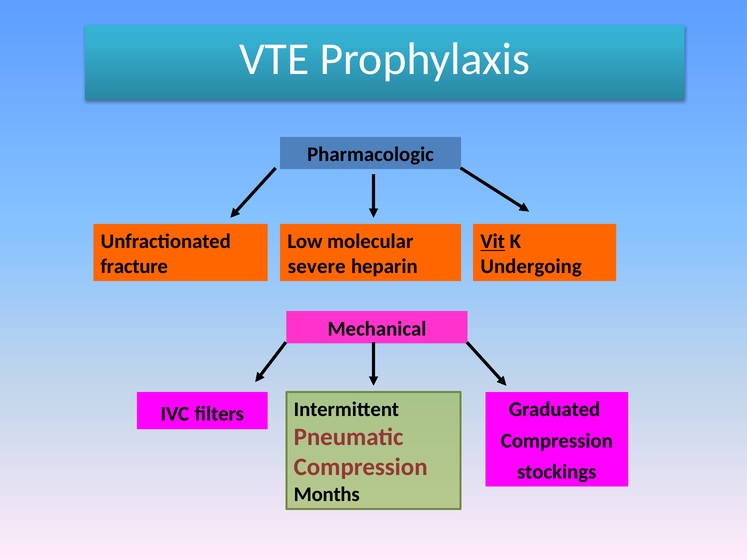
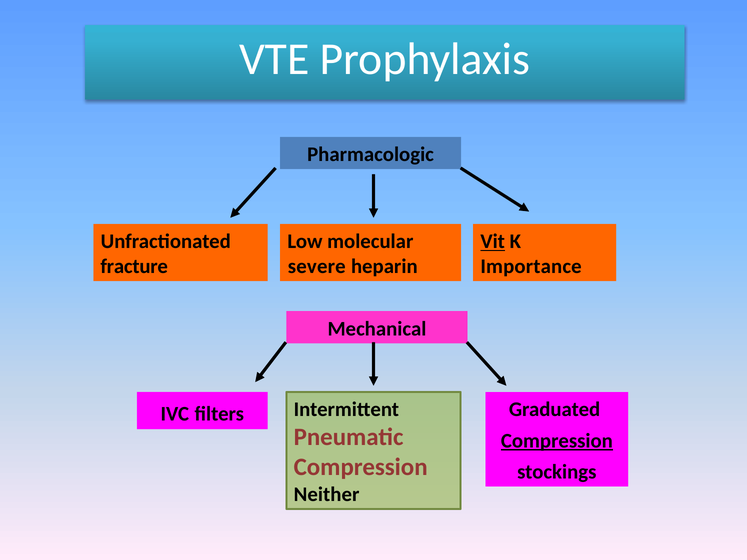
Undergoing: Undergoing -> Importance
Compression at (557, 441) underline: none -> present
Months: Months -> Neither
